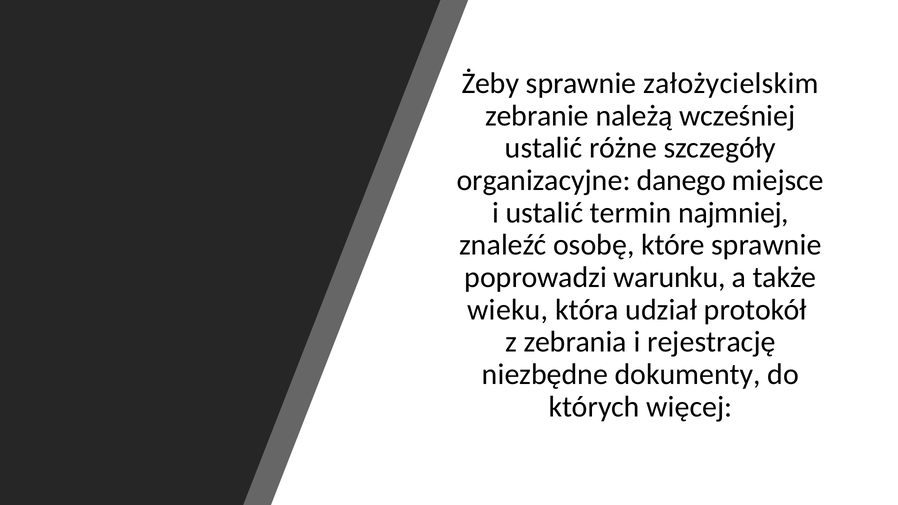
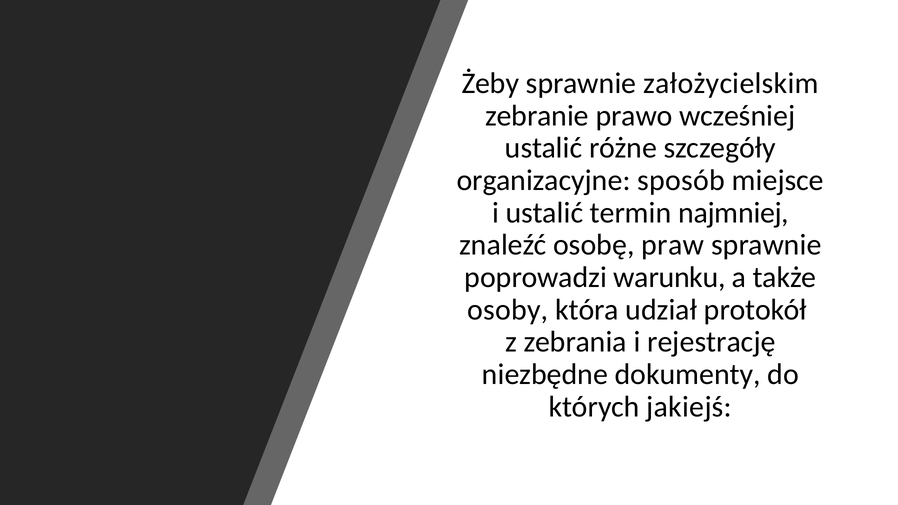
należą: należą -> prawo
danego: danego -> sposób
które: które -> praw
wieku: wieku -> osoby
więcej: więcej -> jakiejś
